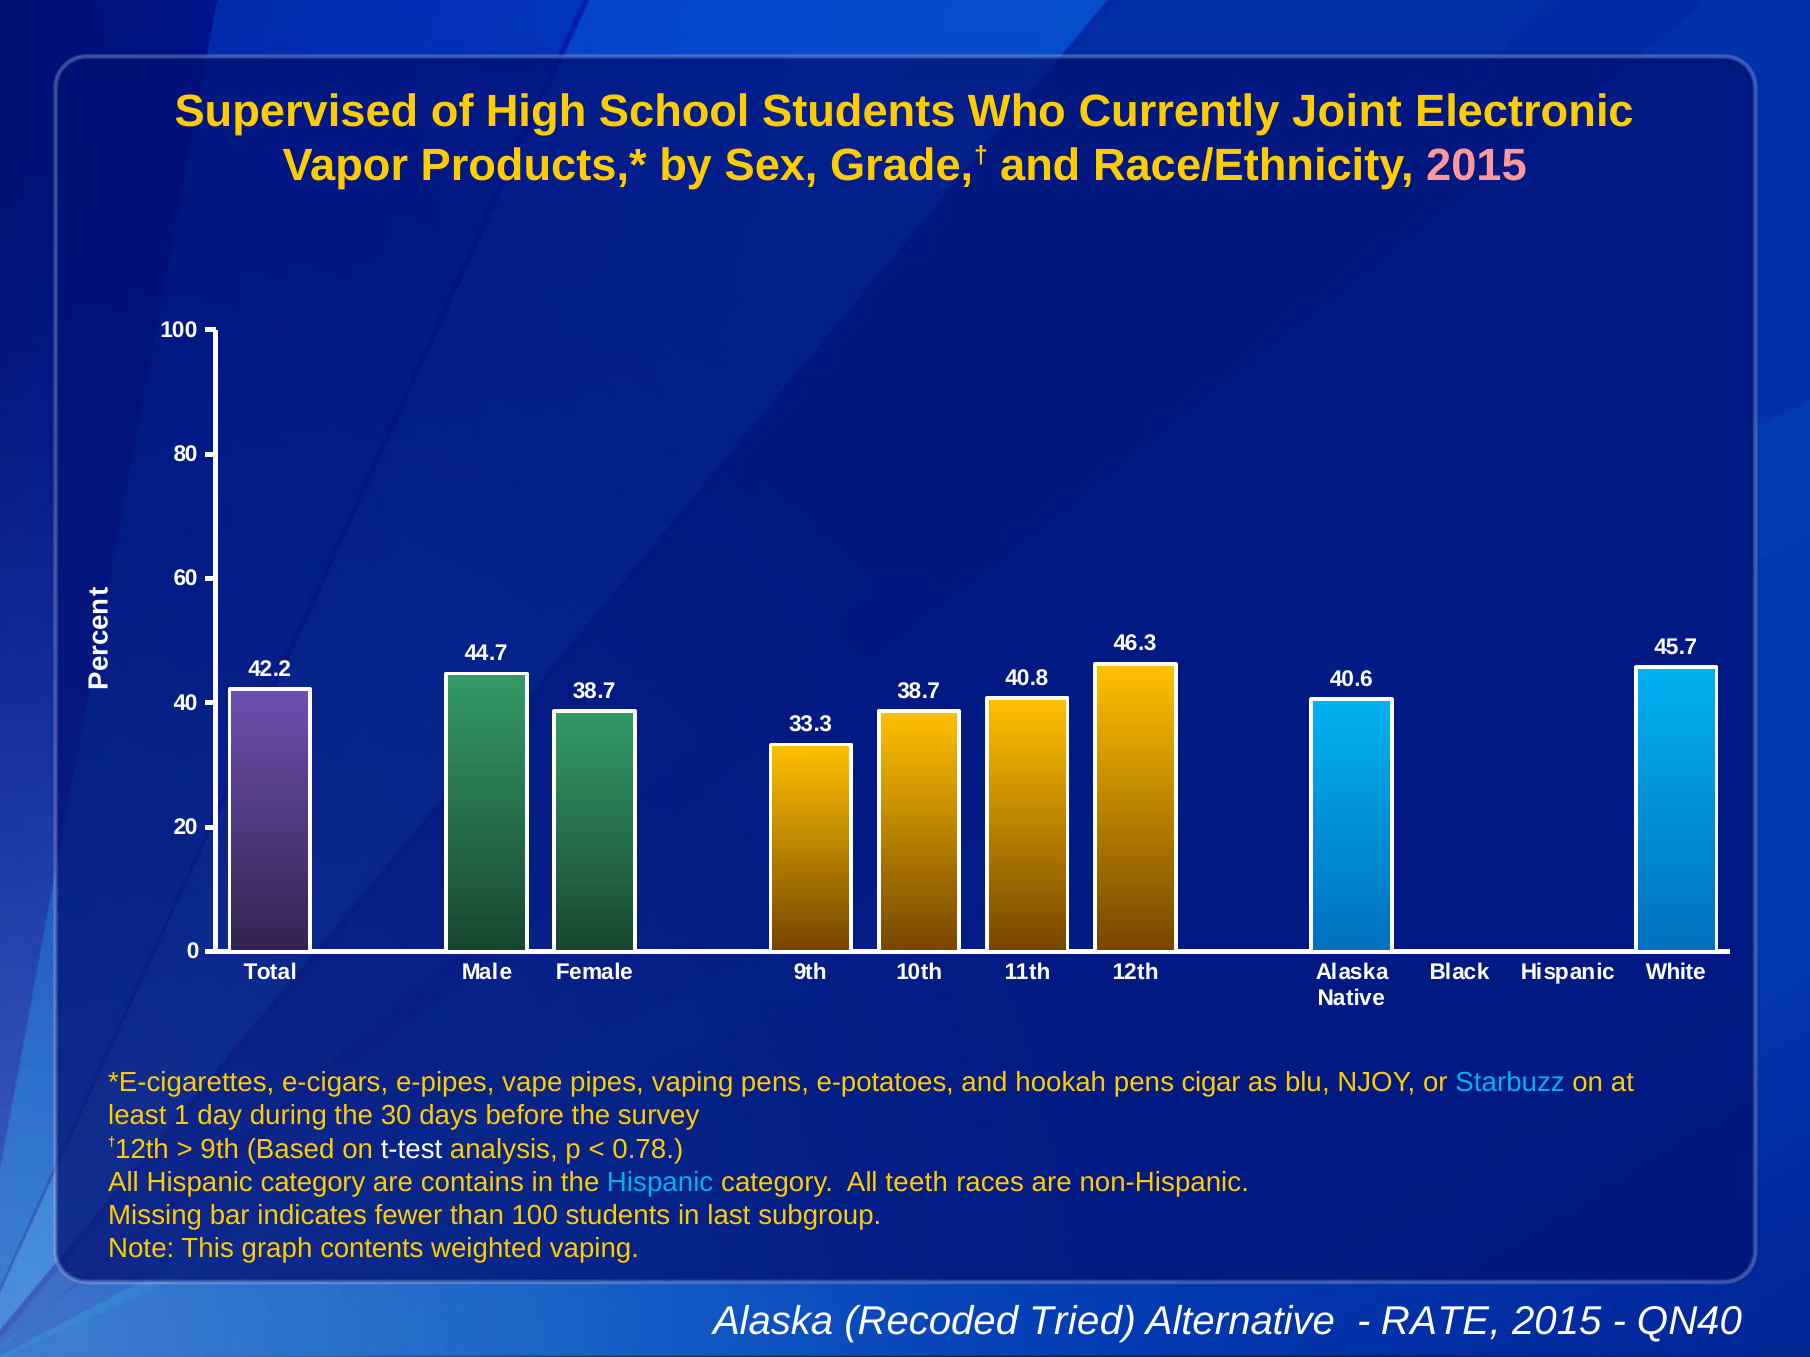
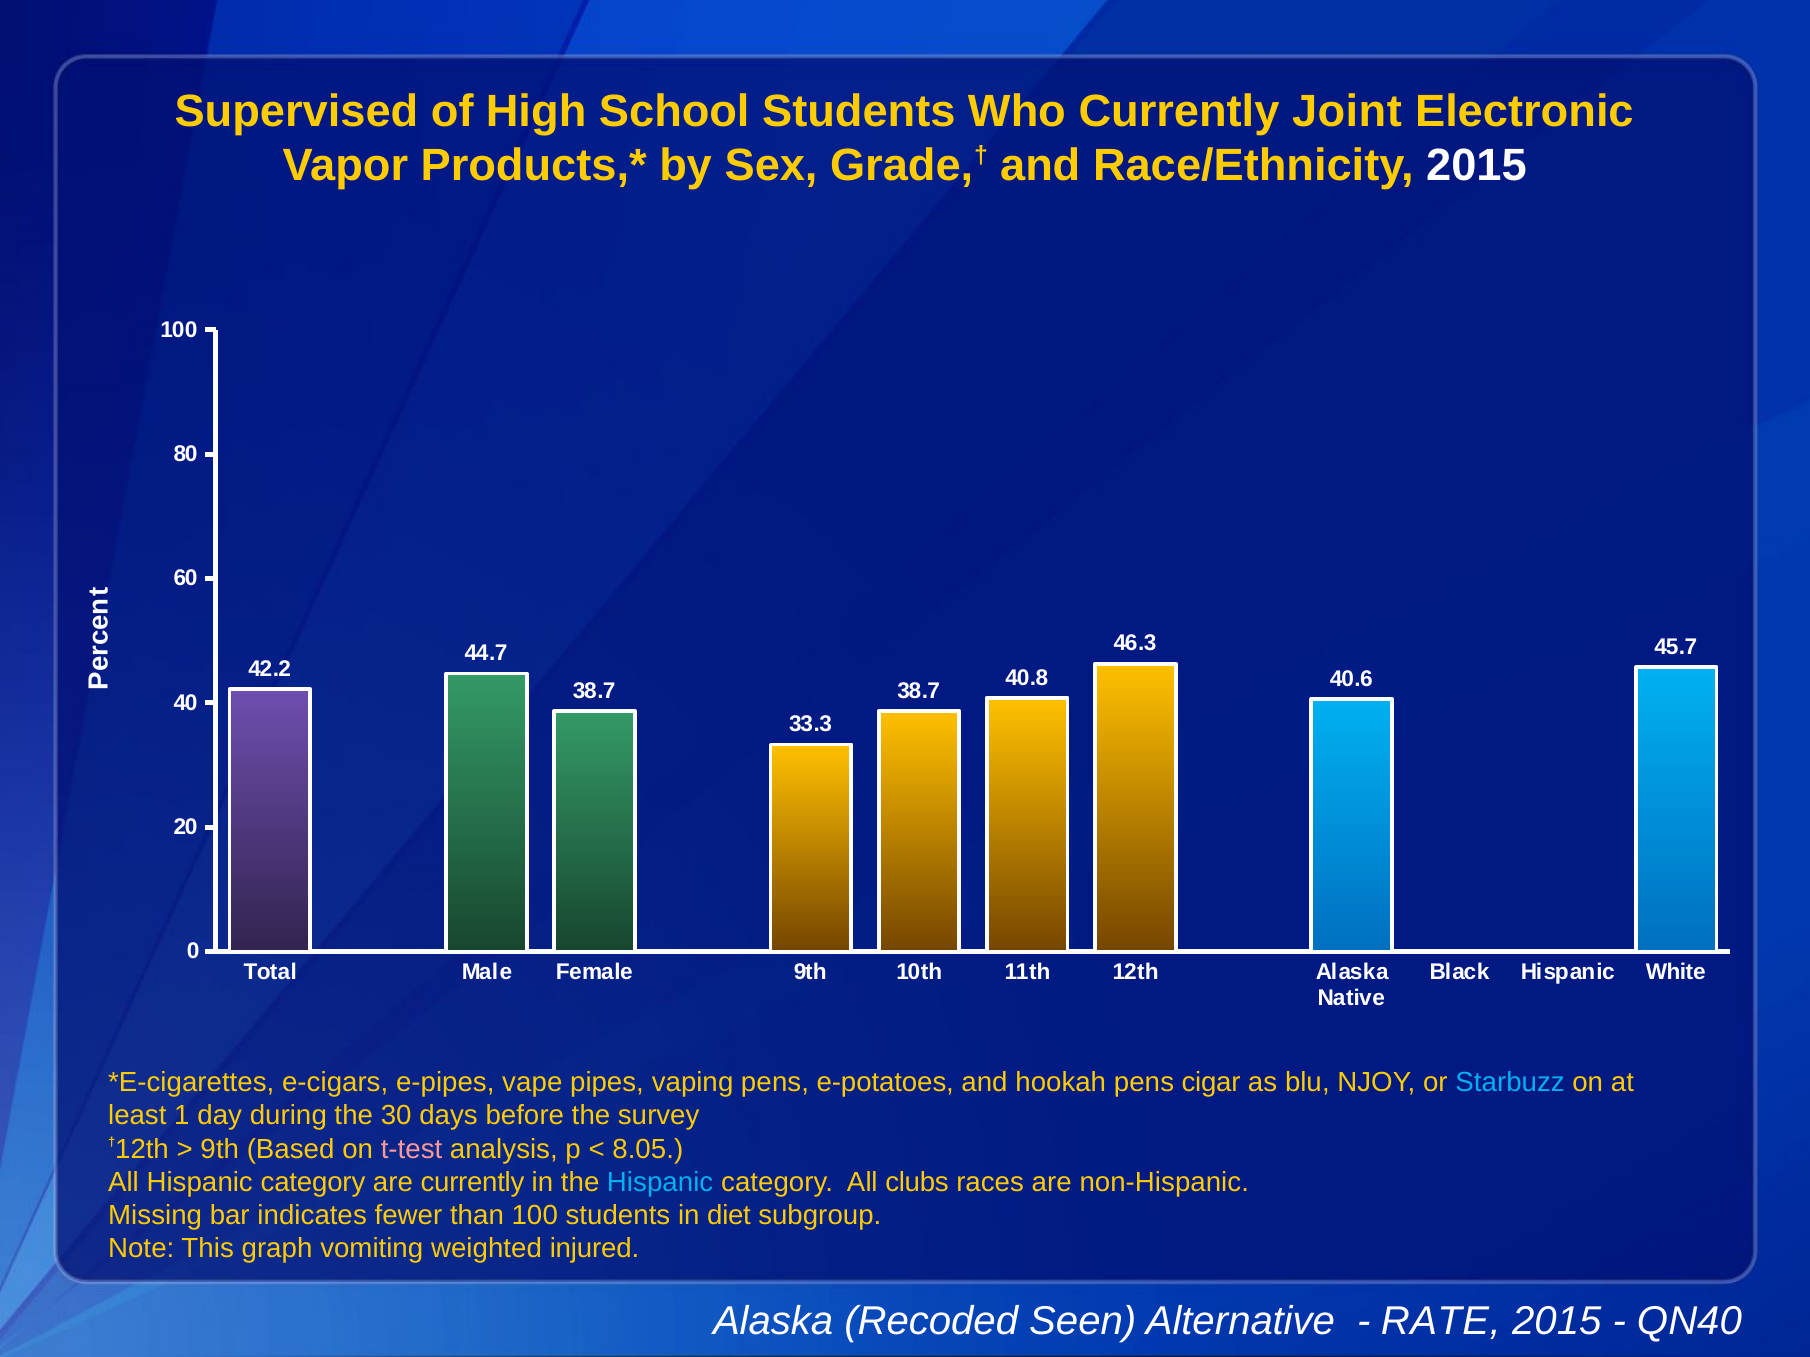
2015 at (1476, 166) colour: pink -> white
t-test colour: white -> pink
0.78: 0.78 -> 8.05
are contains: contains -> currently
teeth: teeth -> clubs
last: last -> diet
contents: contents -> vomiting
weighted vaping: vaping -> injured
Tried: Tried -> Seen
